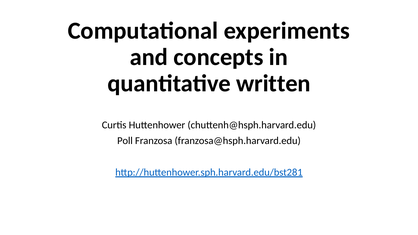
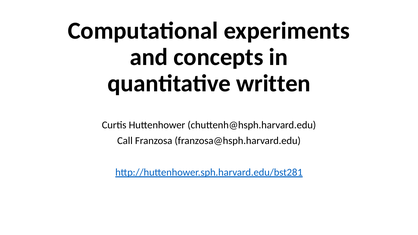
Poll: Poll -> Call
